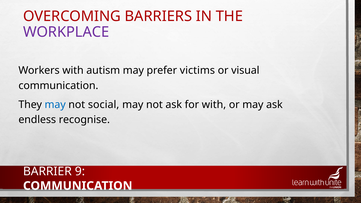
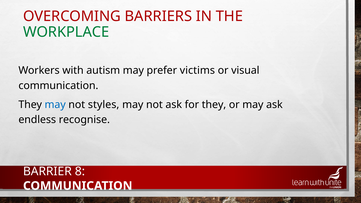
WORKPLACE colour: purple -> green
social: social -> styles
for with: with -> they
9: 9 -> 8
